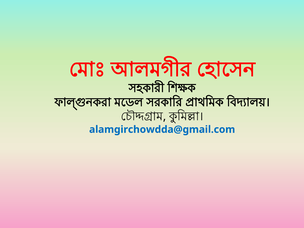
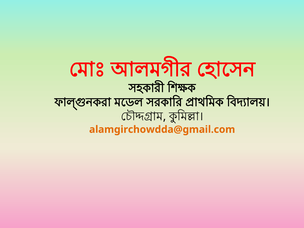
alamgirchowdda@gmail.com colour: blue -> orange
